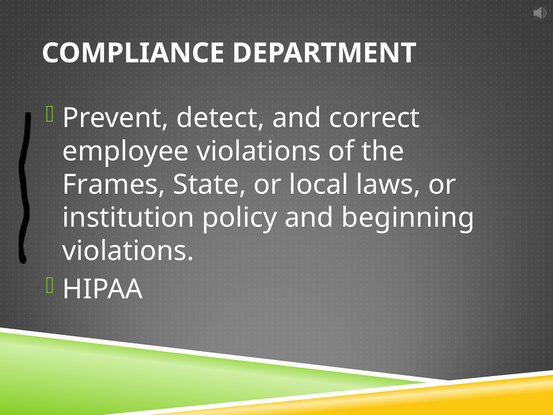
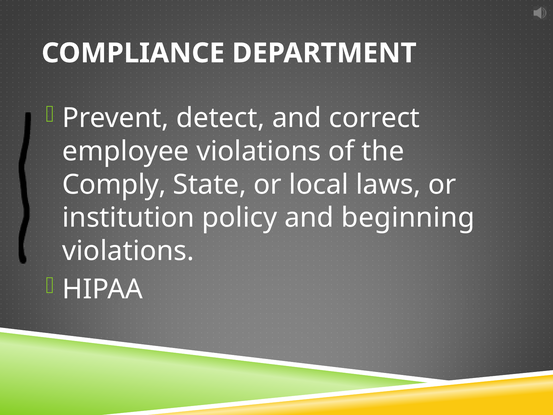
Frames: Frames -> Comply
